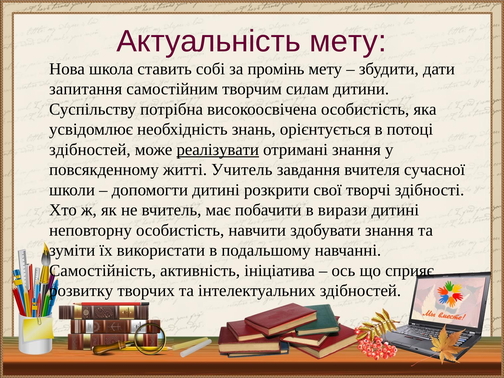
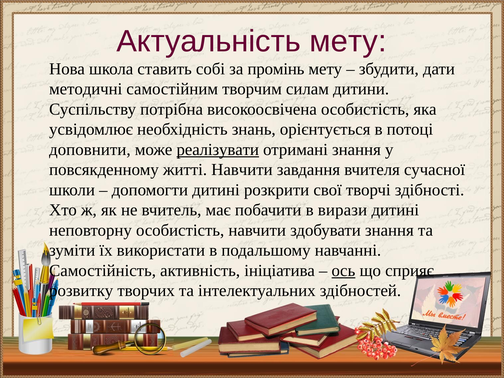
запитання: запитання -> методичні
здібностей at (90, 150): здібностей -> доповнити
житті Учитель: Учитель -> Навчити
ось underline: none -> present
